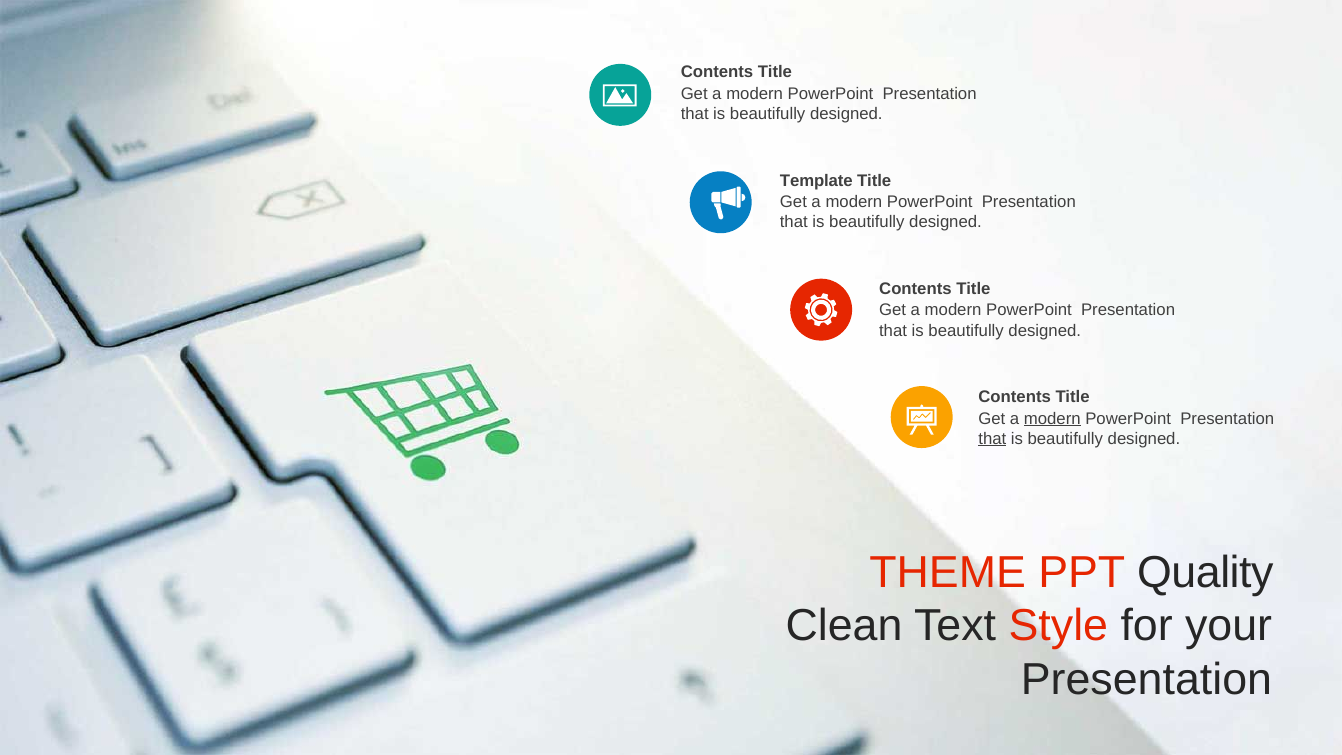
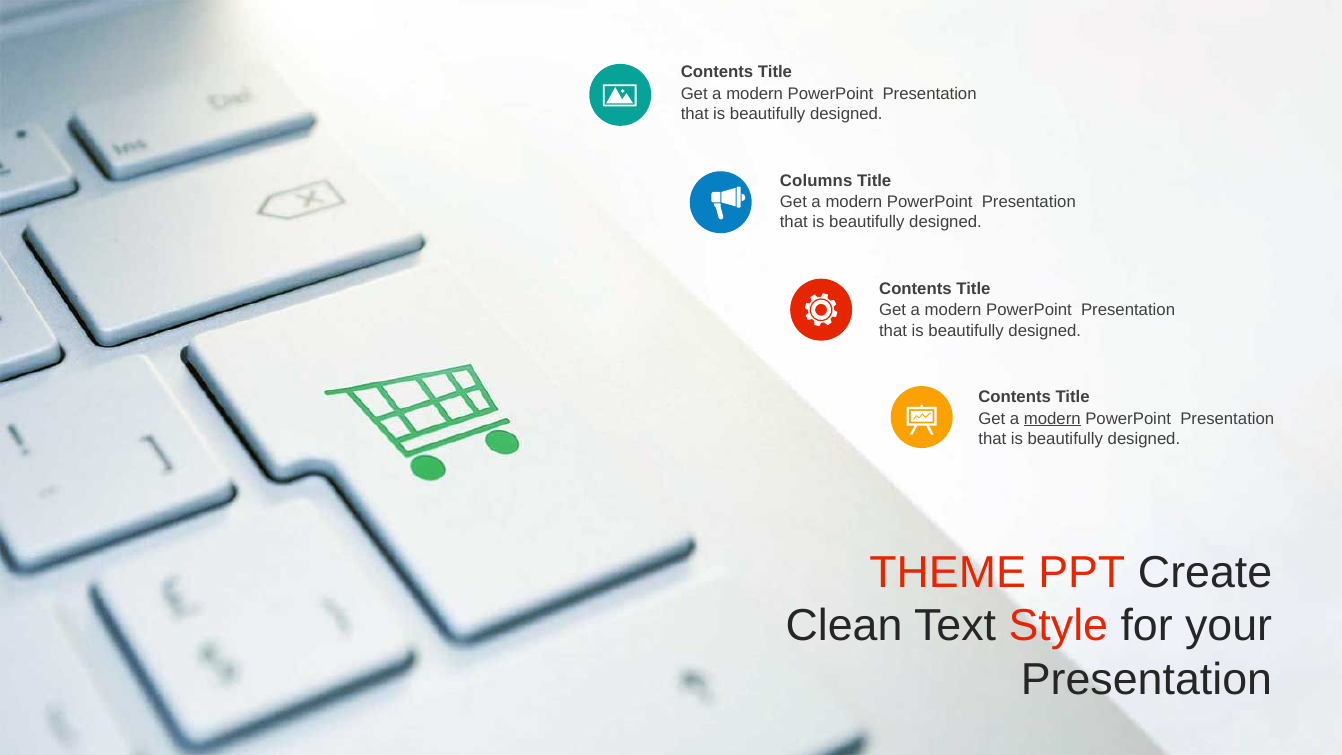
Template: Template -> Columns
that at (992, 439) underline: present -> none
Quality: Quality -> Create
